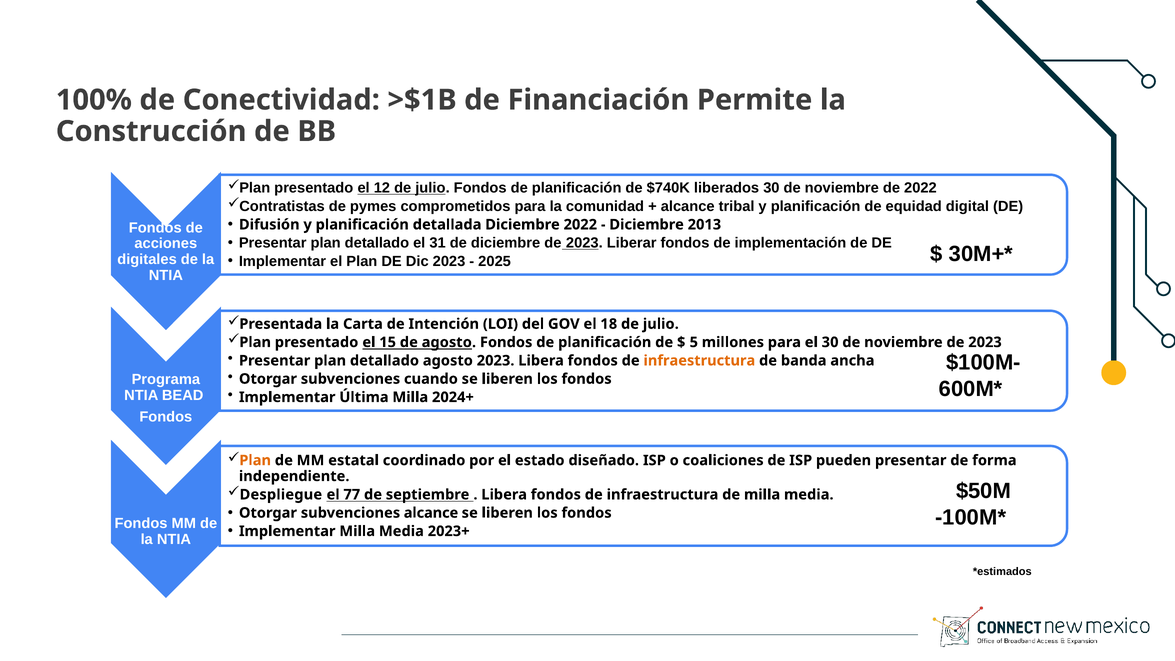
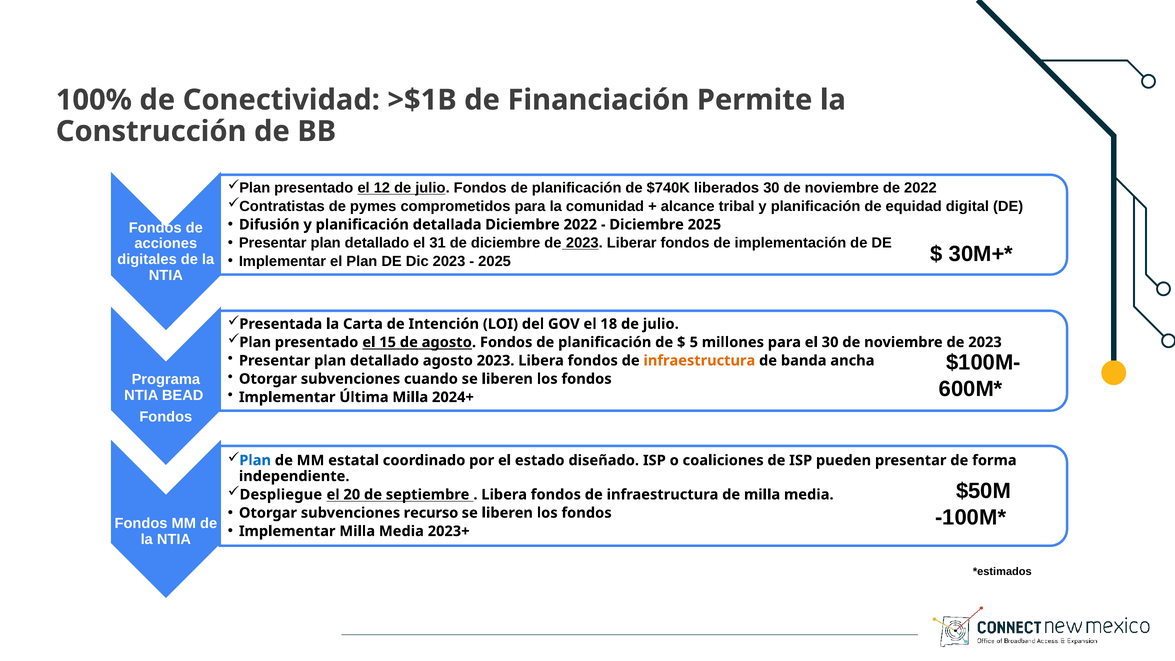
Diciembre 2013: 2013 -> 2025
Plan at (255, 460) colour: orange -> blue
77: 77 -> 20
subvenciones alcance: alcance -> recurso
